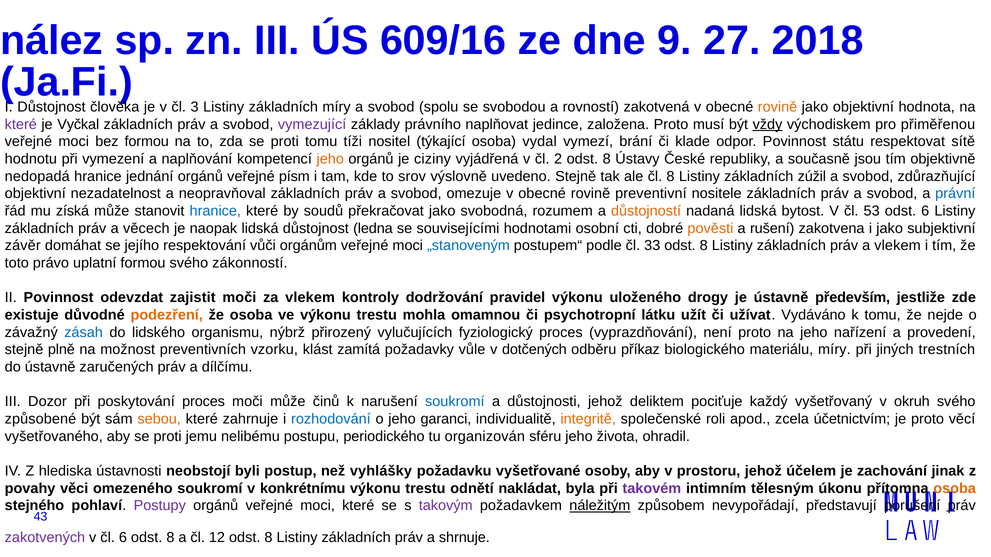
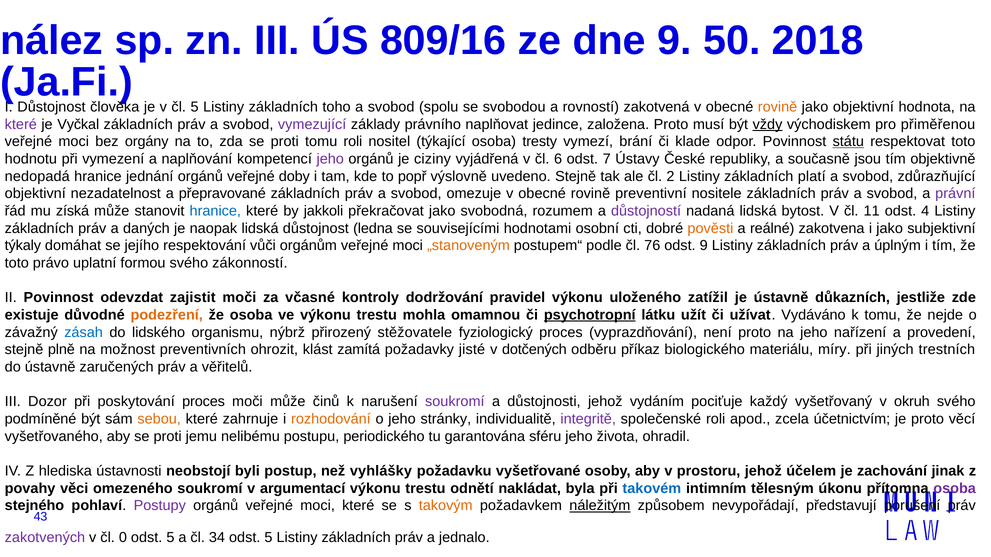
609/16: 609/16 -> 809/16
27: 27 -> 50
čl 3: 3 -> 5
základních míry: míry -> toho
bez formou: formou -> orgány
tomu tíži: tíži -> roli
vydal: vydal -> tresty
státu underline: none -> present
respektovat sítě: sítě -> toto
jeho at (330, 159) colour: orange -> purple
2: 2 -> 6
8 at (607, 159): 8 -> 7
písm: písm -> doby
srov: srov -> popř
čl 8: 8 -> 2
zúžil: zúžil -> platí
neopravňoval: neopravňoval -> přepravované
právní colour: blue -> purple
soudů: soudů -> jakkoli
důstojností colour: orange -> purple
53: 53 -> 11
odst 6: 6 -> 4
věcech: věcech -> daných
rušení: rušení -> reálné
závěr: závěr -> týkaly
„stanoveným colour: blue -> orange
33: 33 -> 76
8 at (704, 246): 8 -> 9
a vlekem: vlekem -> úplným
za vlekem: vlekem -> včasné
drogy: drogy -> zatížil
především: především -> důkazních
psychotropní underline: none -> present
vylučujících: vylučujících -> stěžovatele
vzorku: vzorku -> ohrozit
vůle: vůle -> jisté
dílčímu: dílčímu -> věřitelů
soukromí at (455, 402) colour: blue -> purple
deliktem: deliktem -> vydáním
způsobené: způsobené -> podmíněné
rozhodování colour: blue -> orange
garanci: garanci -> stránky
integritě colour: orange -> purple
organizován: organizován -> garantována
konkrétnímu: konkrétnímu -> argumentací
takovém colour: purple -> blue
osoba at (955, 489) colour: orange -> purple
takovým colour: purple -> orange
čl 6: 6 -> 0
8 at (170, 538): 8 -> 5
12: 12 -> 34
8 at (268, 538): 8 -> 5
shrnuje: shrnuje -> jednalo
